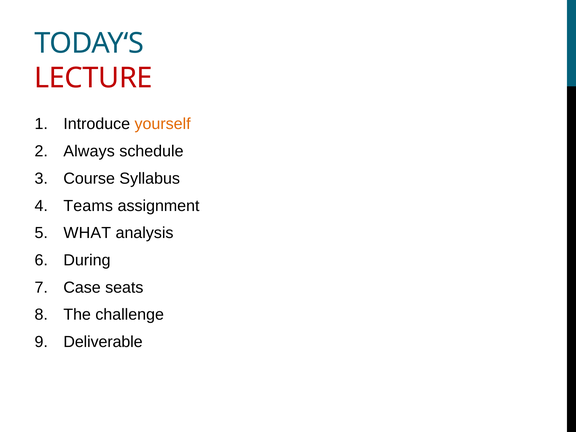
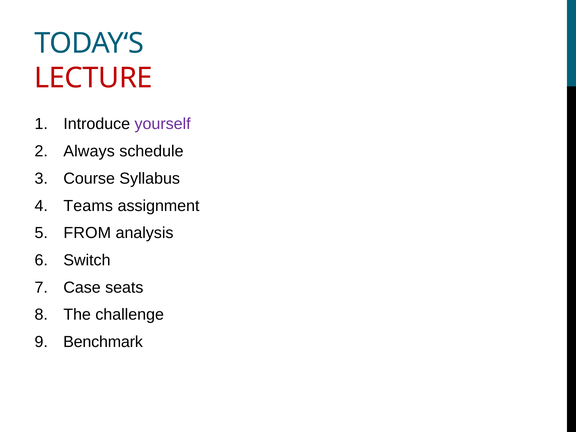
yourself colour: orange -> purple
WHAT: WHAT -> FROM
During: During -> Switch
Deliverable: Deliverable -> Benchmark
